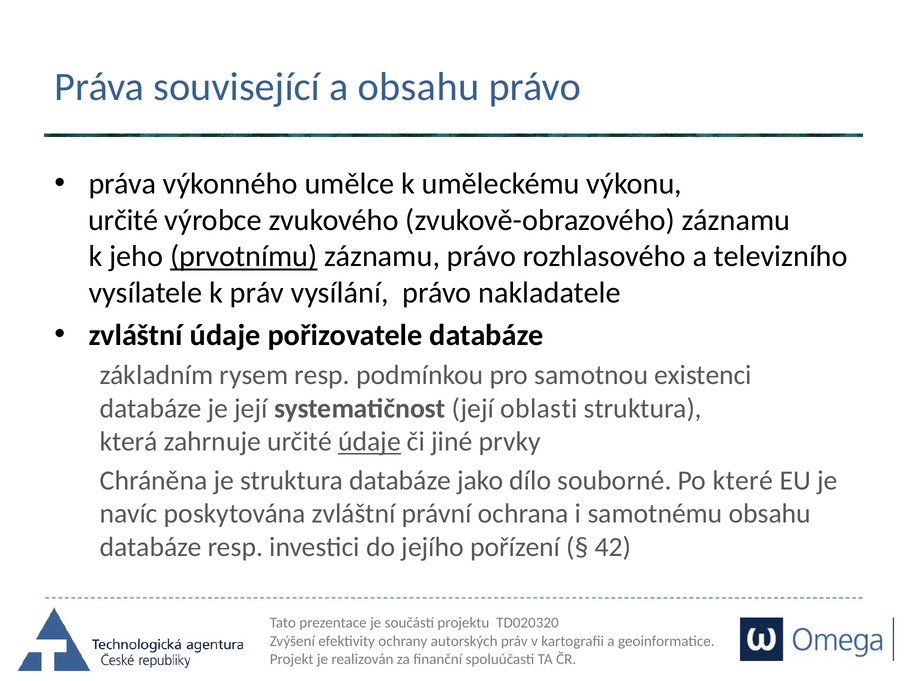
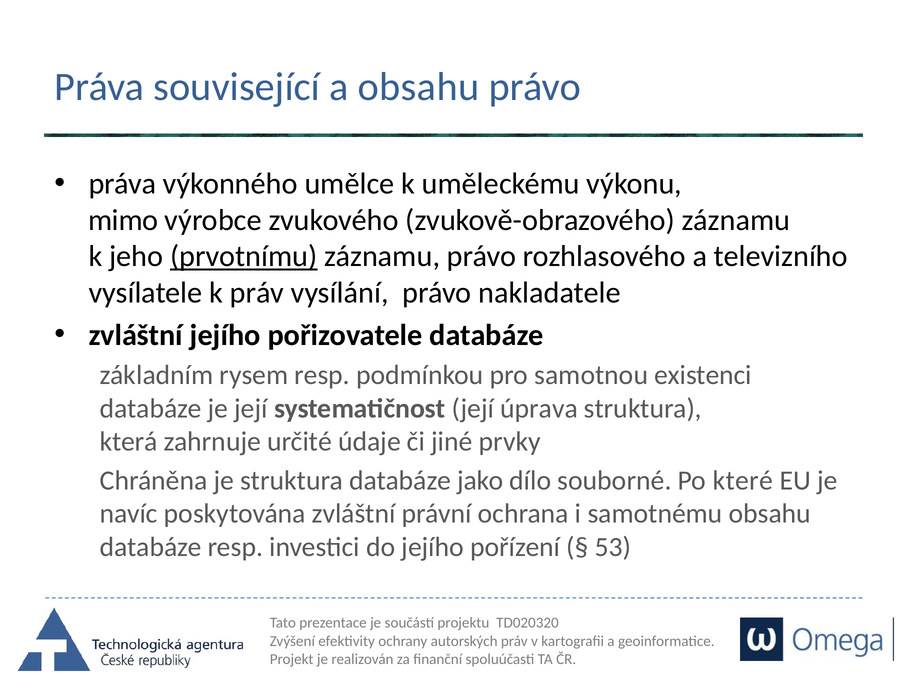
určité at (123, 220): určité -> mimo
zvláštní údaje: údaje -> jejího
oblasti: oblasti -> úprava
údaje at (369, 442) underline: present -> none
42: 42 -> 53
